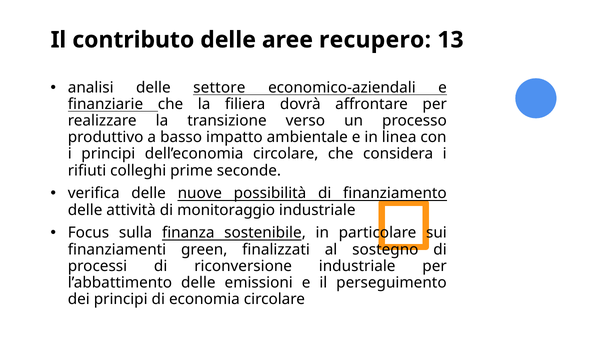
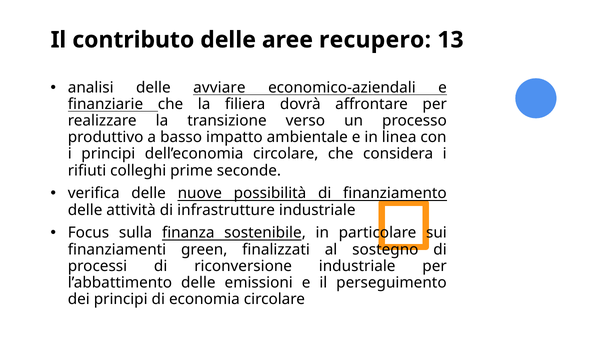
settore: settore -> avviare
monitoraggio: monitoraggio -> infrastrutture
